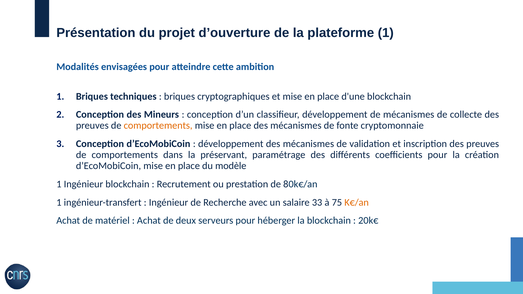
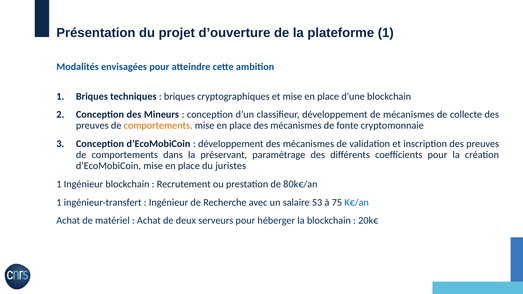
modèle: modèle -> juristes
33: 33 -> 53
K€/an colour: orange -> blue
